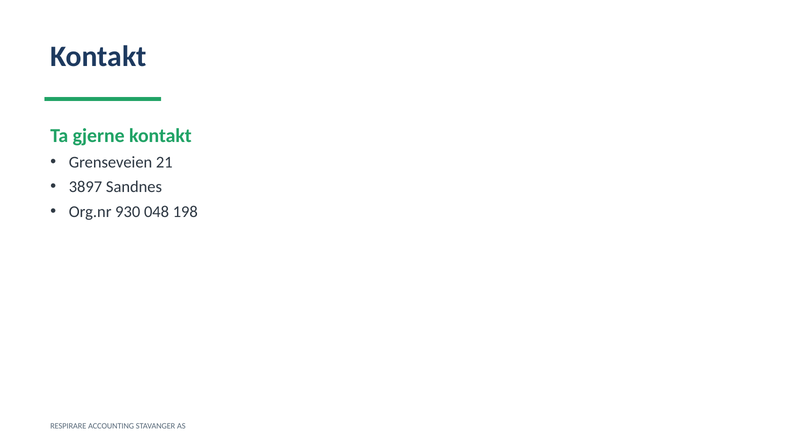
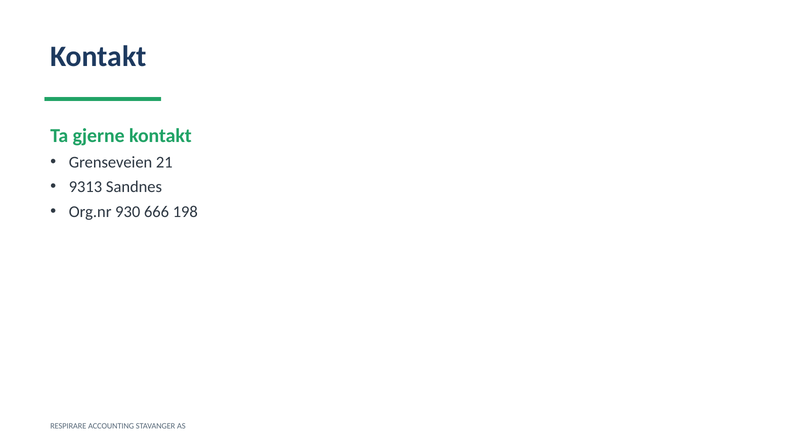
3897: 3897 -> 9313
048: 048 -> 666
